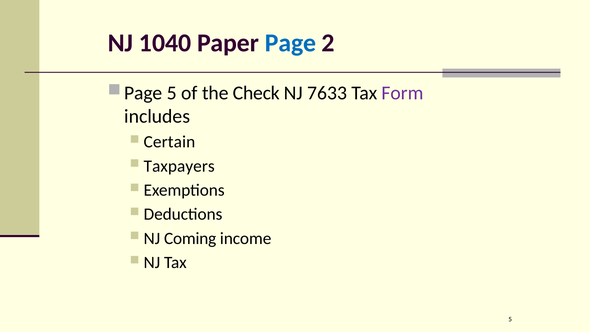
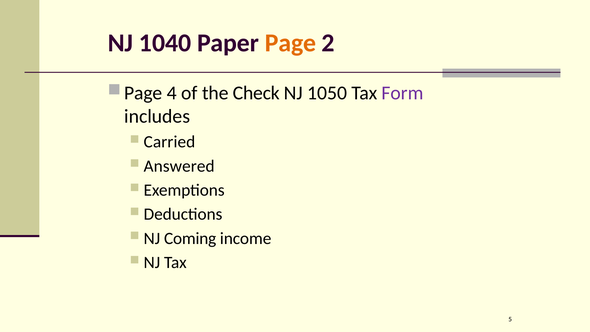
Page at (291, 43) colour: blue -> orange
Page 5: 5 -> 4
7633: 7633 -> 1050
Certain: Certain -> Carried
Taxpayers: Taxpayers -> Answered
